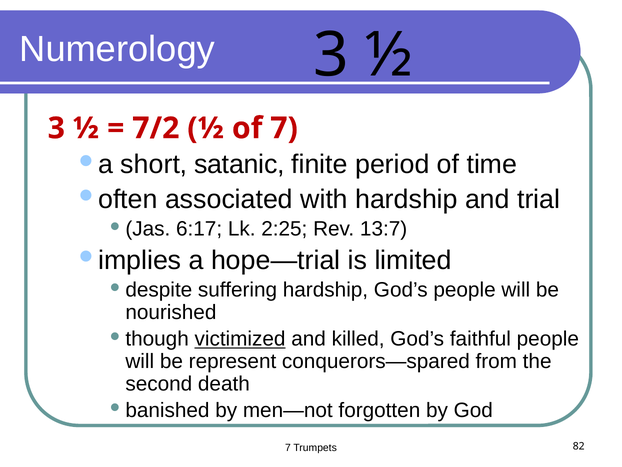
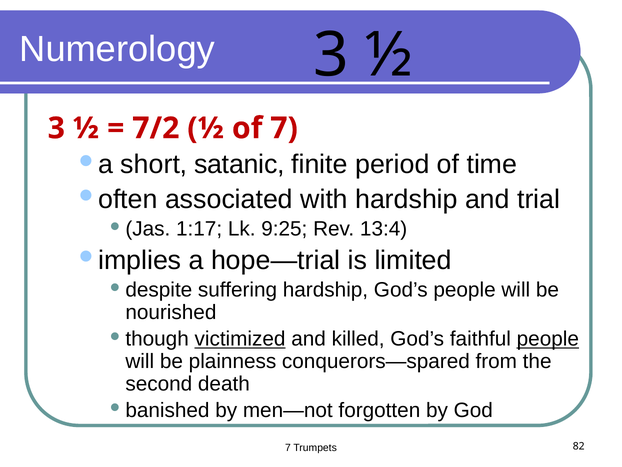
6:17: 6:17 -> 1:17
2:25: 2:25 -> 9:25
13:7: 13:7 -> 13:4
people at (548, 339) underline: none -> present
represent: represent -> plainness
